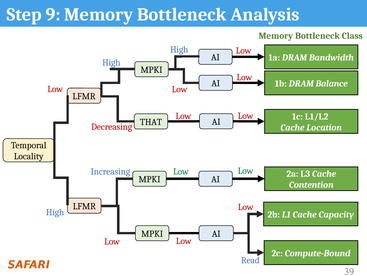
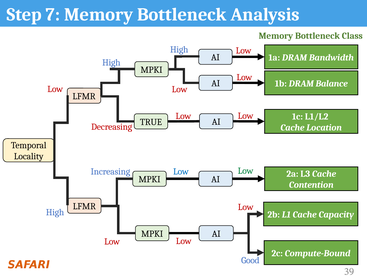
9: 9 -> 7
THAT: THAT -> TRUE
Low at (181, 171) colour: green -> blue
Read: Read -> Good
